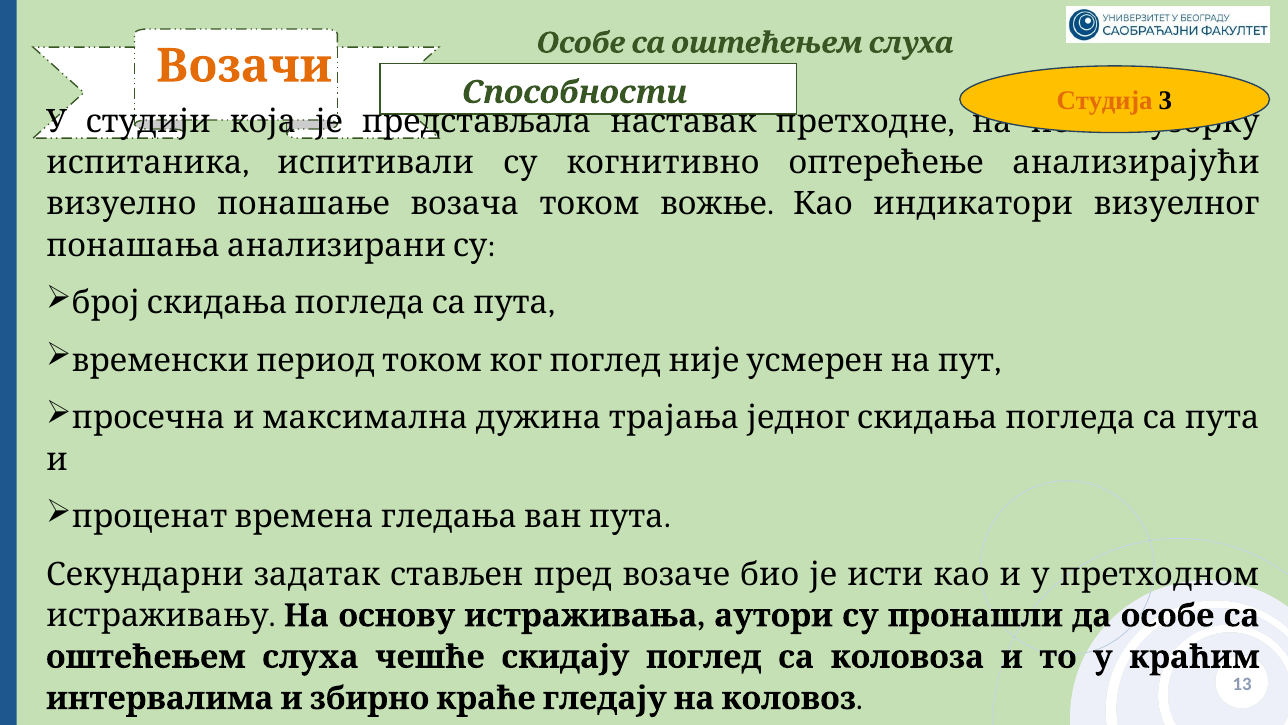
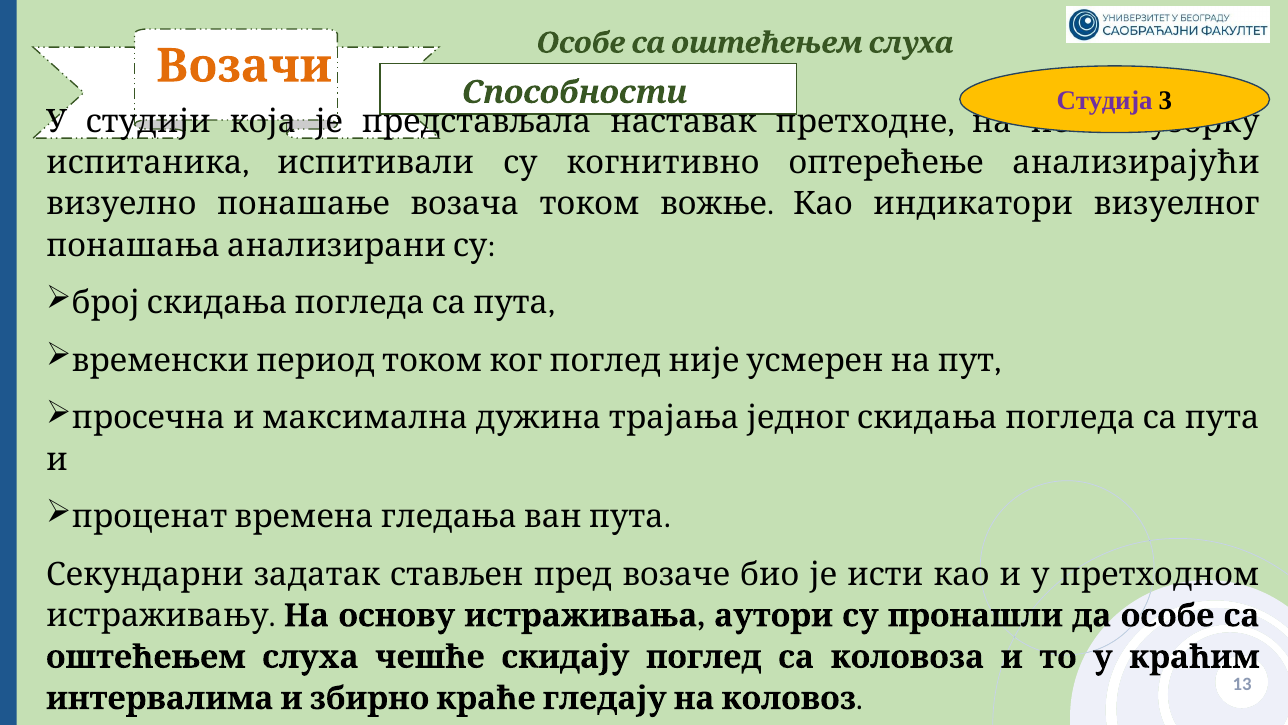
Студија colour: orange -> purple
